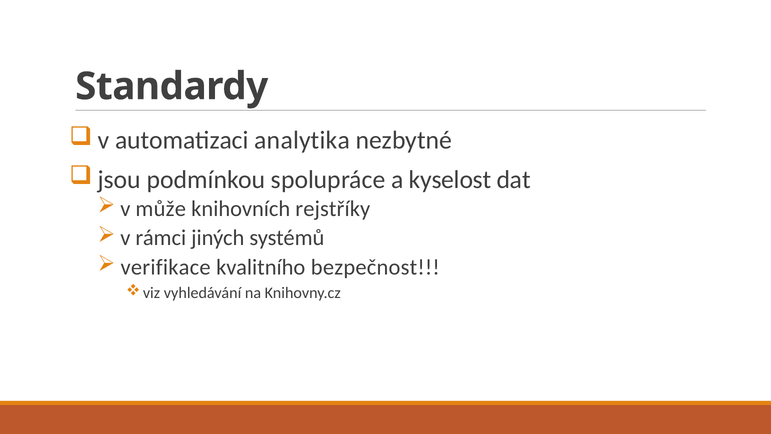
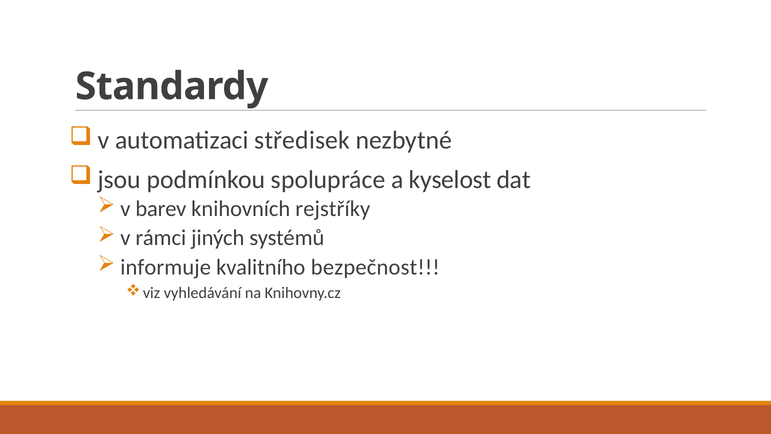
analytika: analytika -> středisek
může: může -> barev
verifikace: verifikace -> informuje
